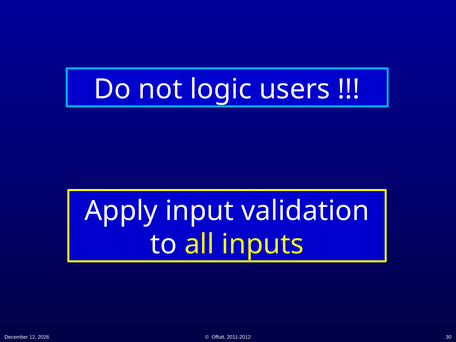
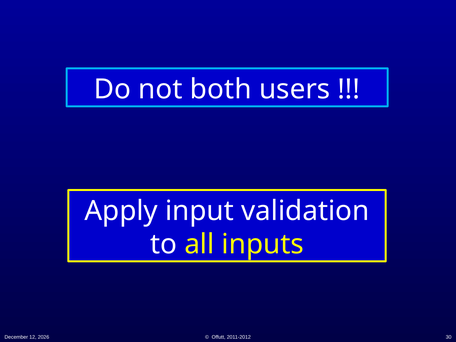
logic: logic -> both
